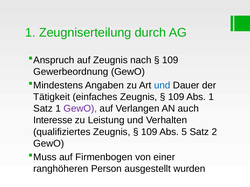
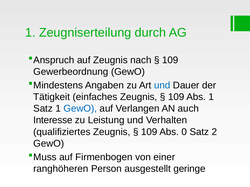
GewO at (80, 109) colour: purple -> blue
5: 5 -> 0
wurden: wurden -> geringe
